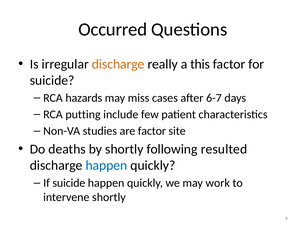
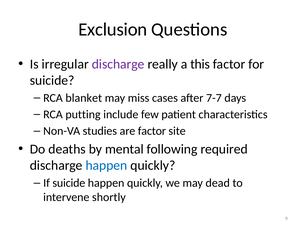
Occurred: Occurred -> Exclusion
discharge at (118, 64) colour: orange -> purple
hazards: hazards -> blanket
6-7: 6-7 -> 7-7
by shortly: shortly -> mental
resulted: resulted -> required
work: work -> dead
